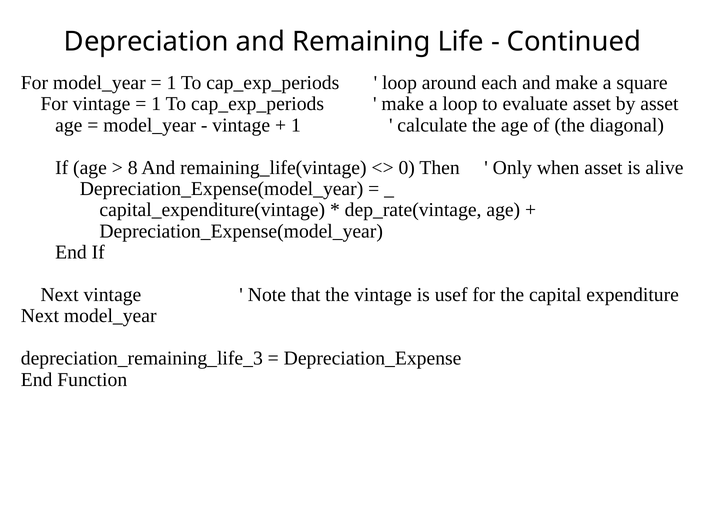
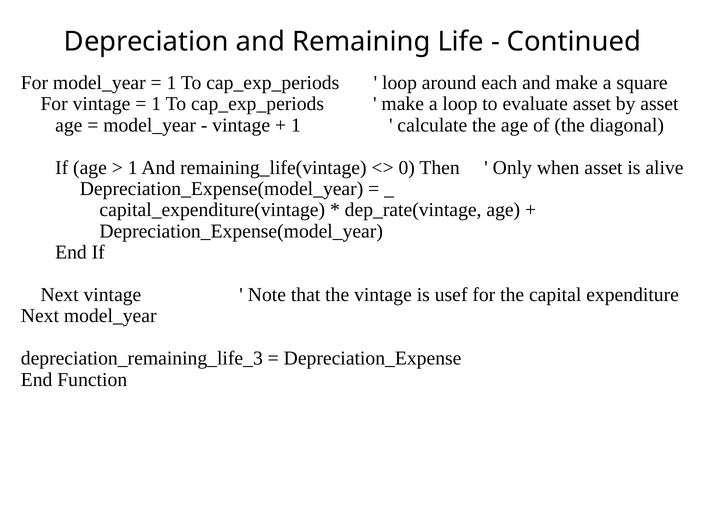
8 at (133, 167): 8 -> 1
